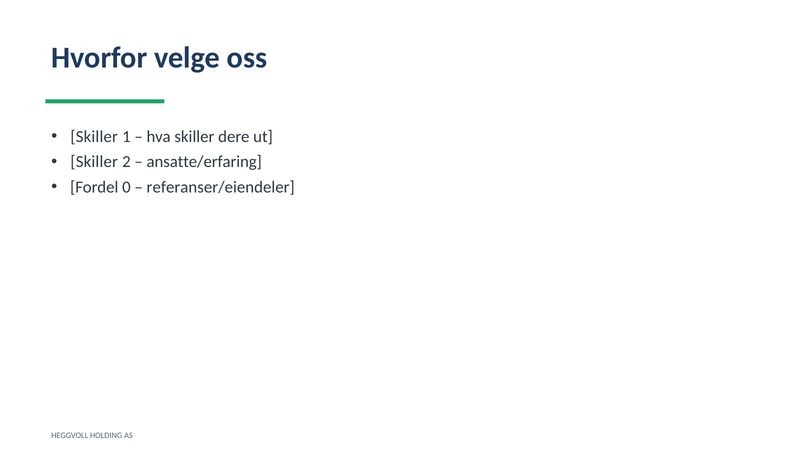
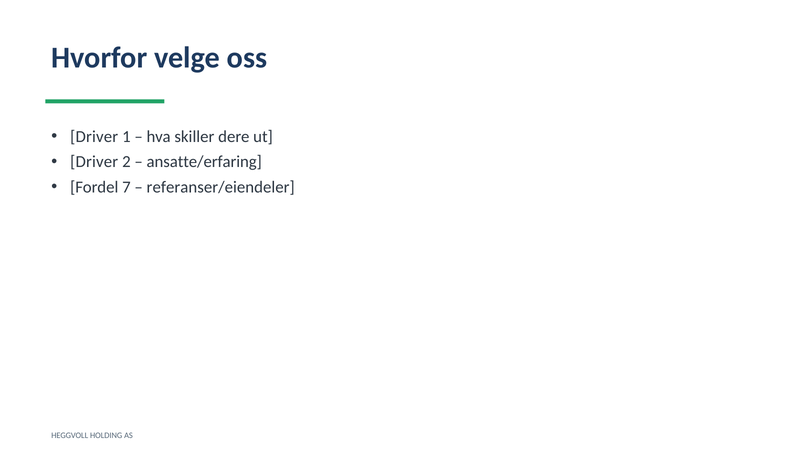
Skiller at (94, 137): Skiller -> Driver
Skiller at (94, 162): Skiller -> Driver
0: 0 -> 7
